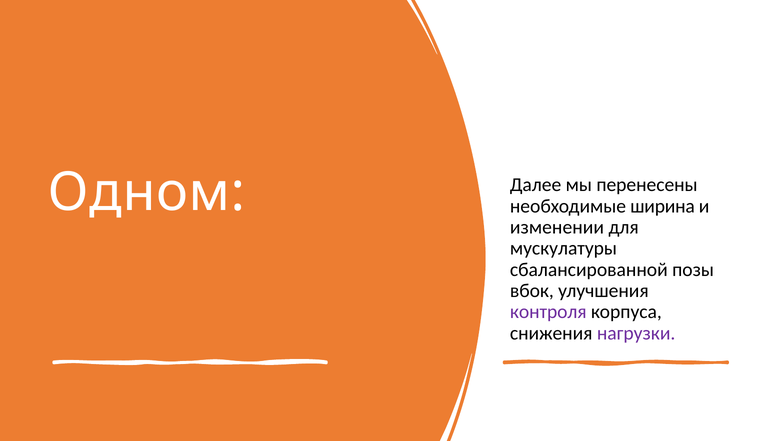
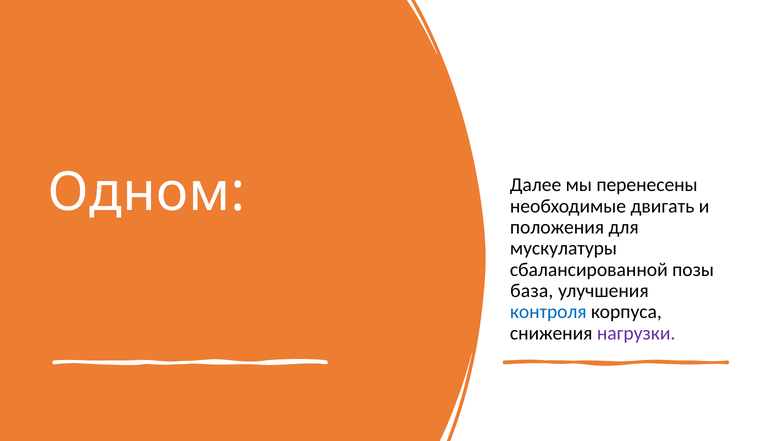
ширина: ширина -> двигать
изменении: изменении -> положения
вбок: вбок -> база
контроля colour: purple -> blue
